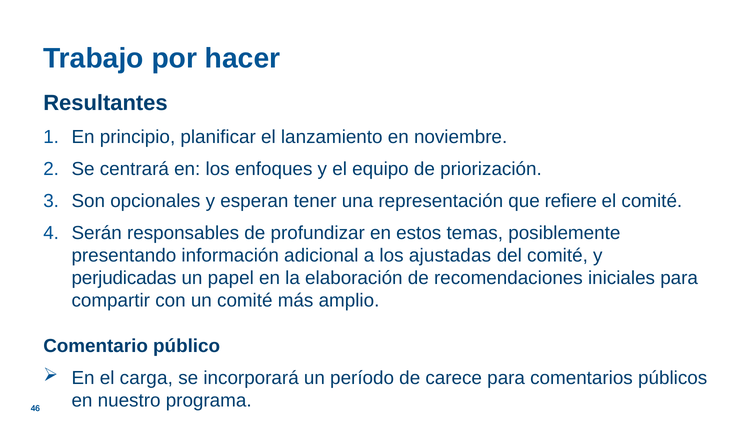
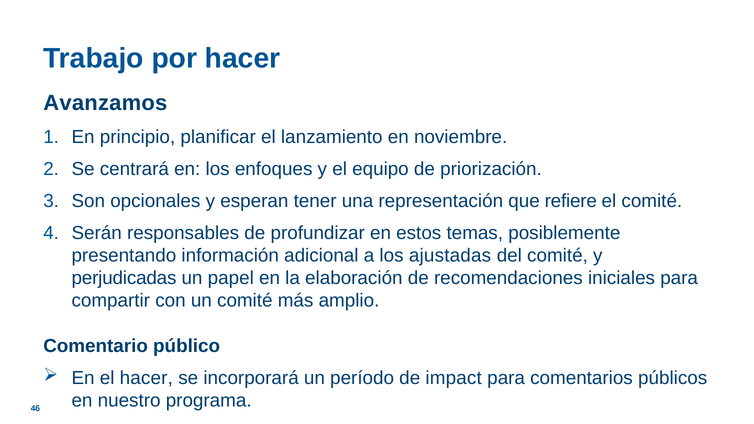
Resultantes: Resultantes -> Avanzamos
el carga: carga -> hacer
carece: carece -> impact
